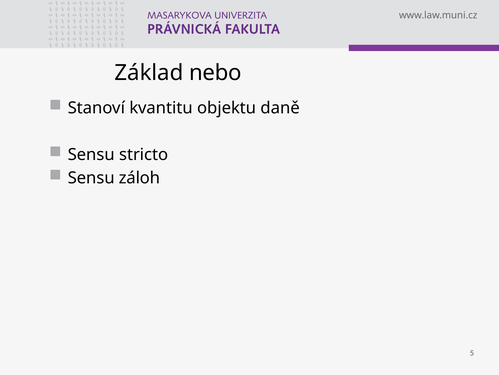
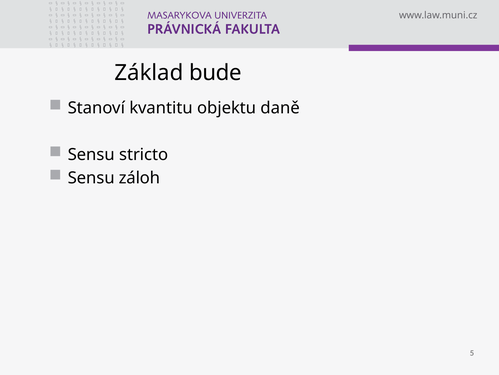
nebo: nebo -> bude
